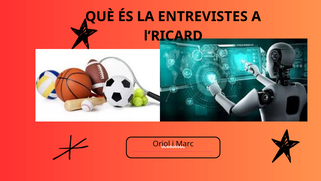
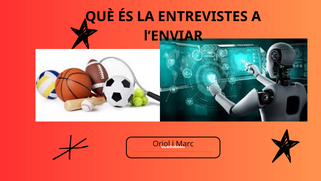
l’RICARD: l’RICARD -> l’ENVIAR
